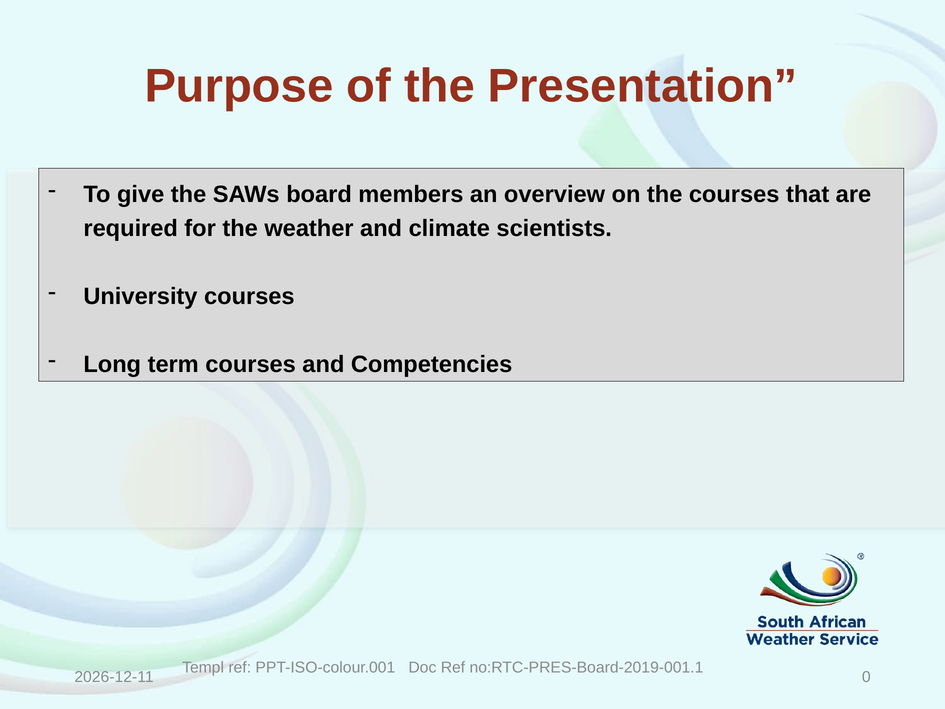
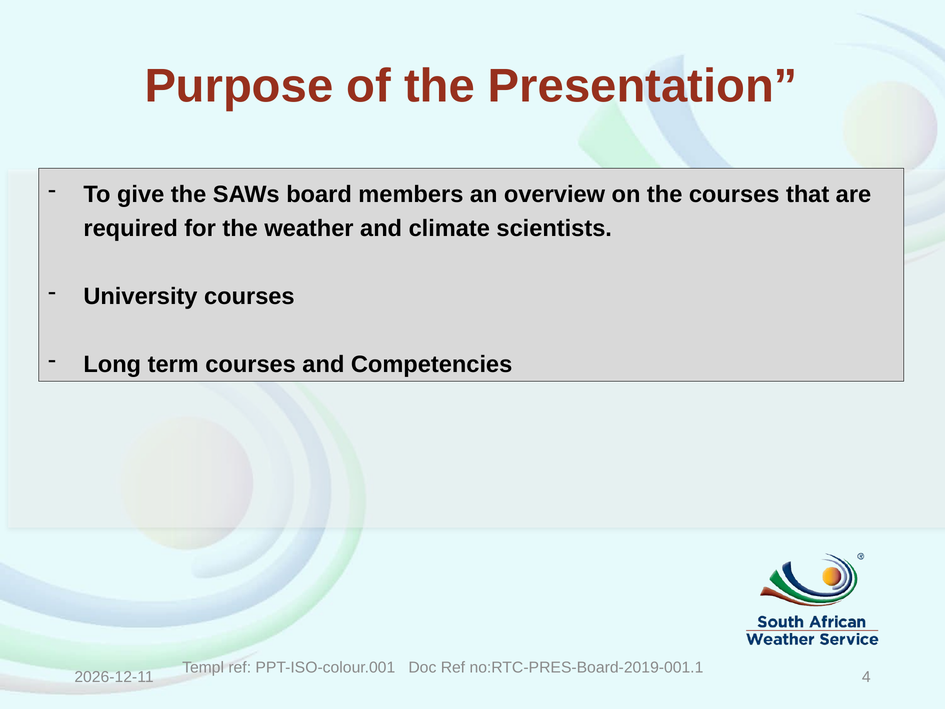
0: 0 -> 4
